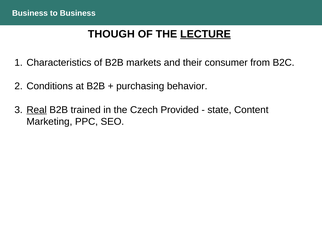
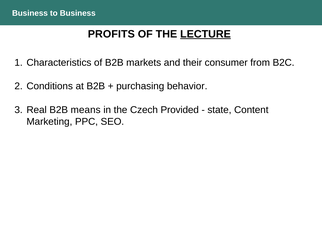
THOUGH: THOUGH -> PROFITS
Real underline: present -> none
trained: trained -> means
